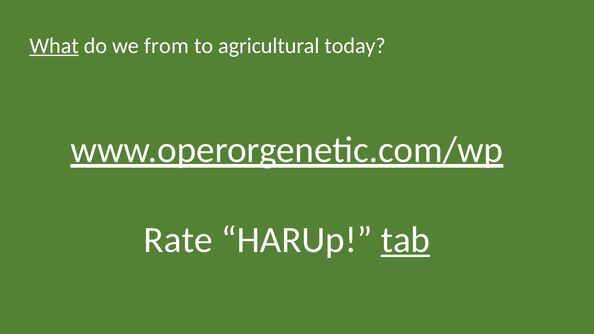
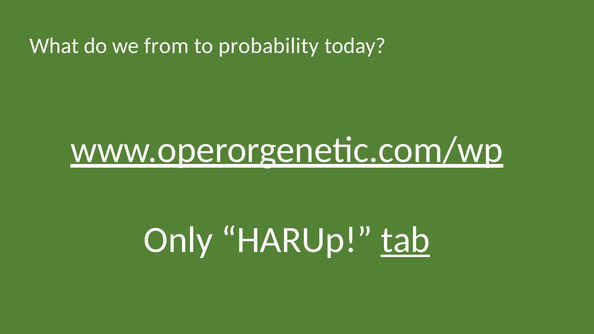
What underline: present -> none
agricultural: agricultural -> probability
Rate: Rate -> Only
